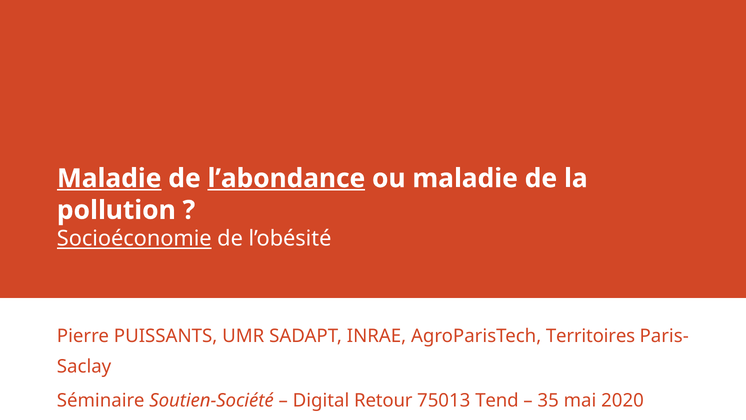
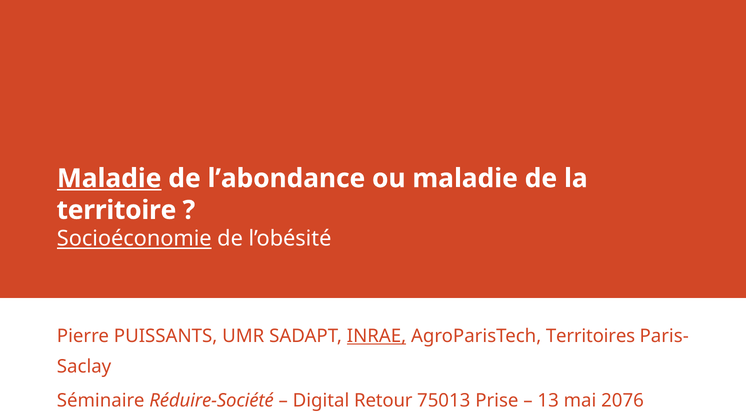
l’abondance underline: present -> none
pollution: pollution -> territoire
INRAE underline: none -> present
Soutien-Société: Soutien-Société -> Réduire-Société
Tend: Tend -> Prise
35: 35 -> 13
2020: 2020 -> 2076
